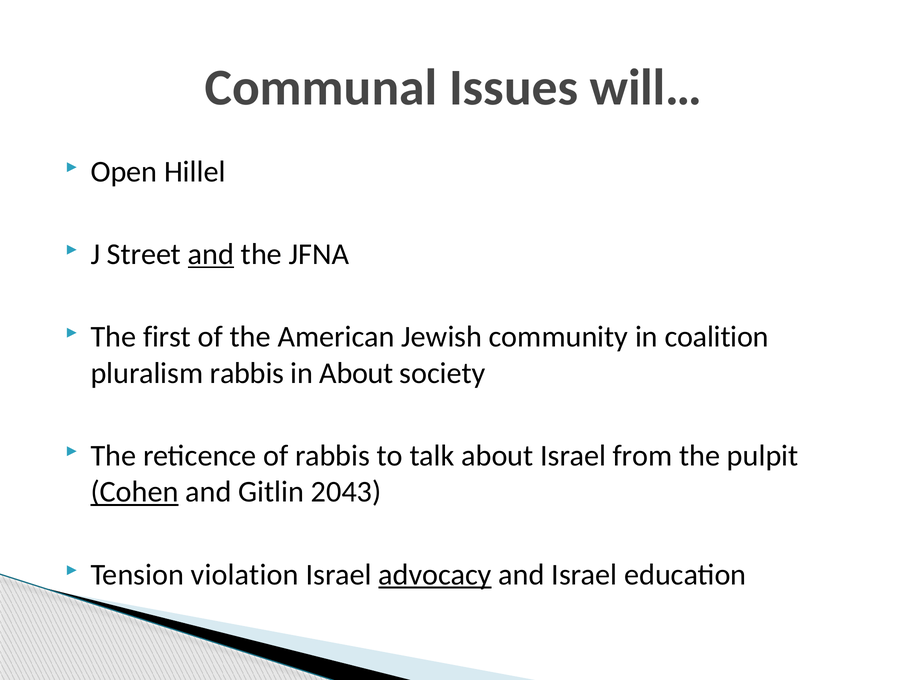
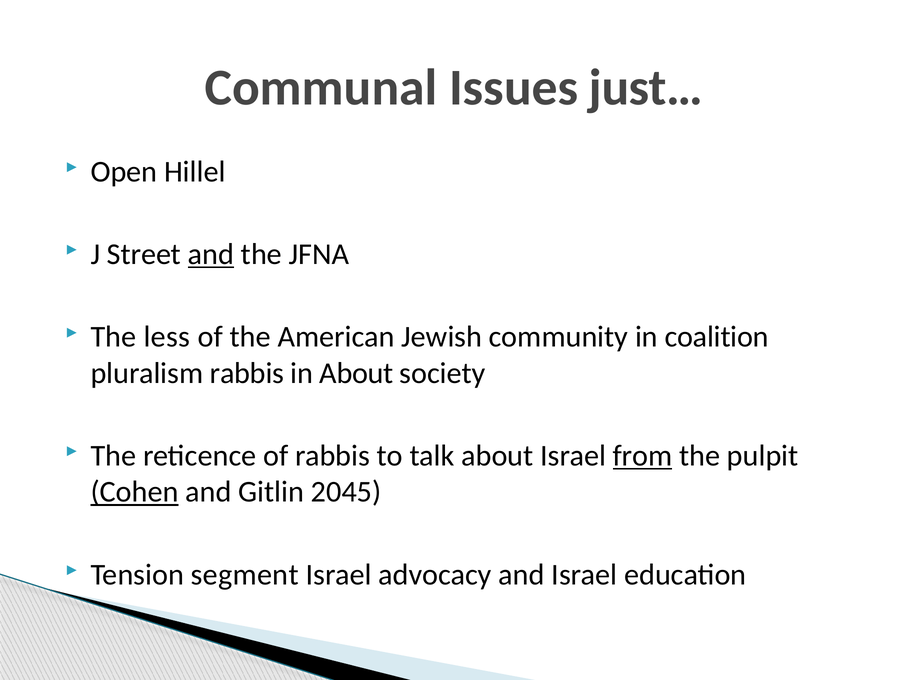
will…: will… -> just…
first: first -> less
from underline: none -> present
2043: 2043 -> 2045
violation: violation -> segment
advocacy underline: present -> none
